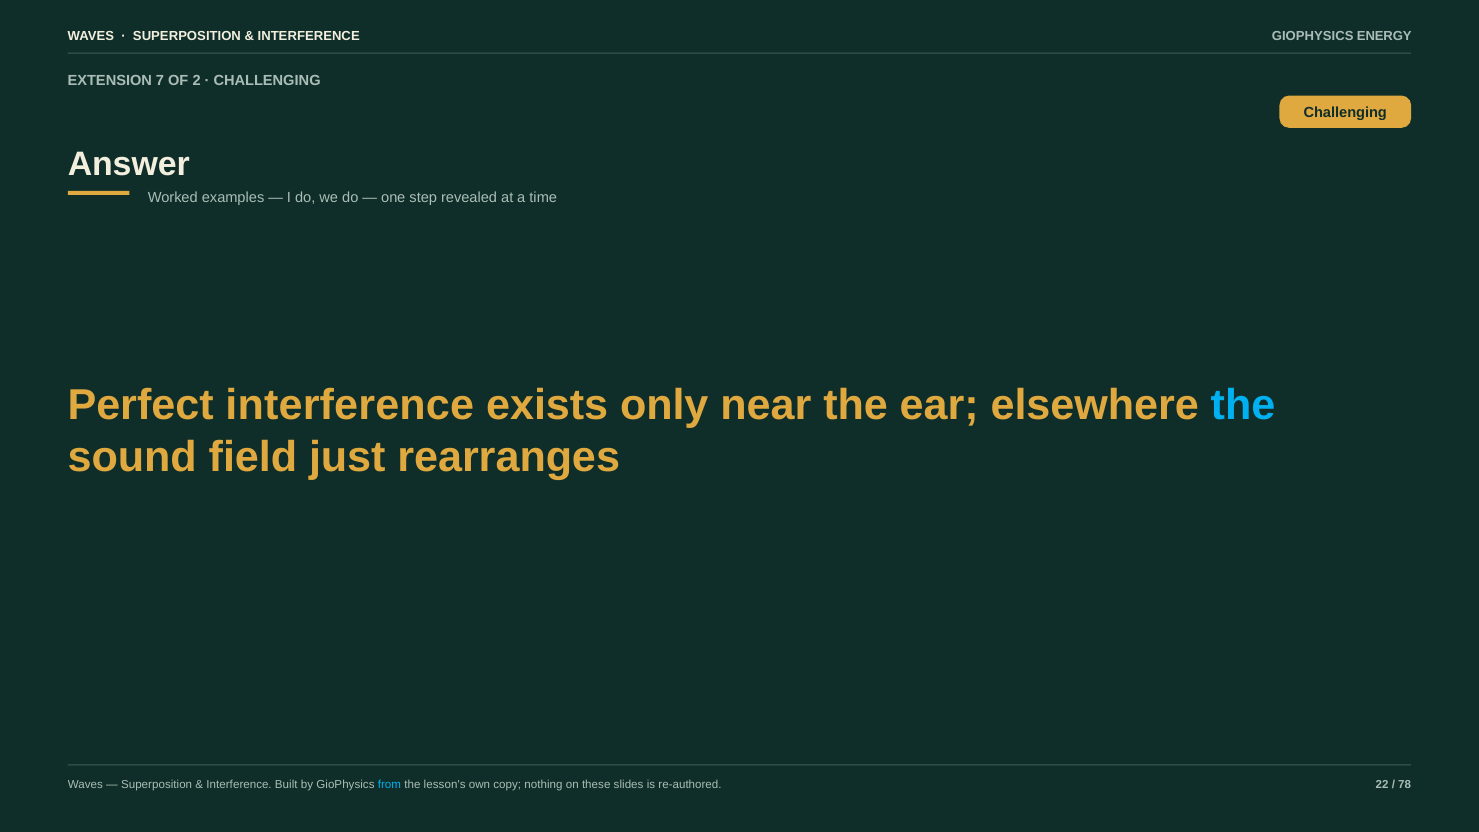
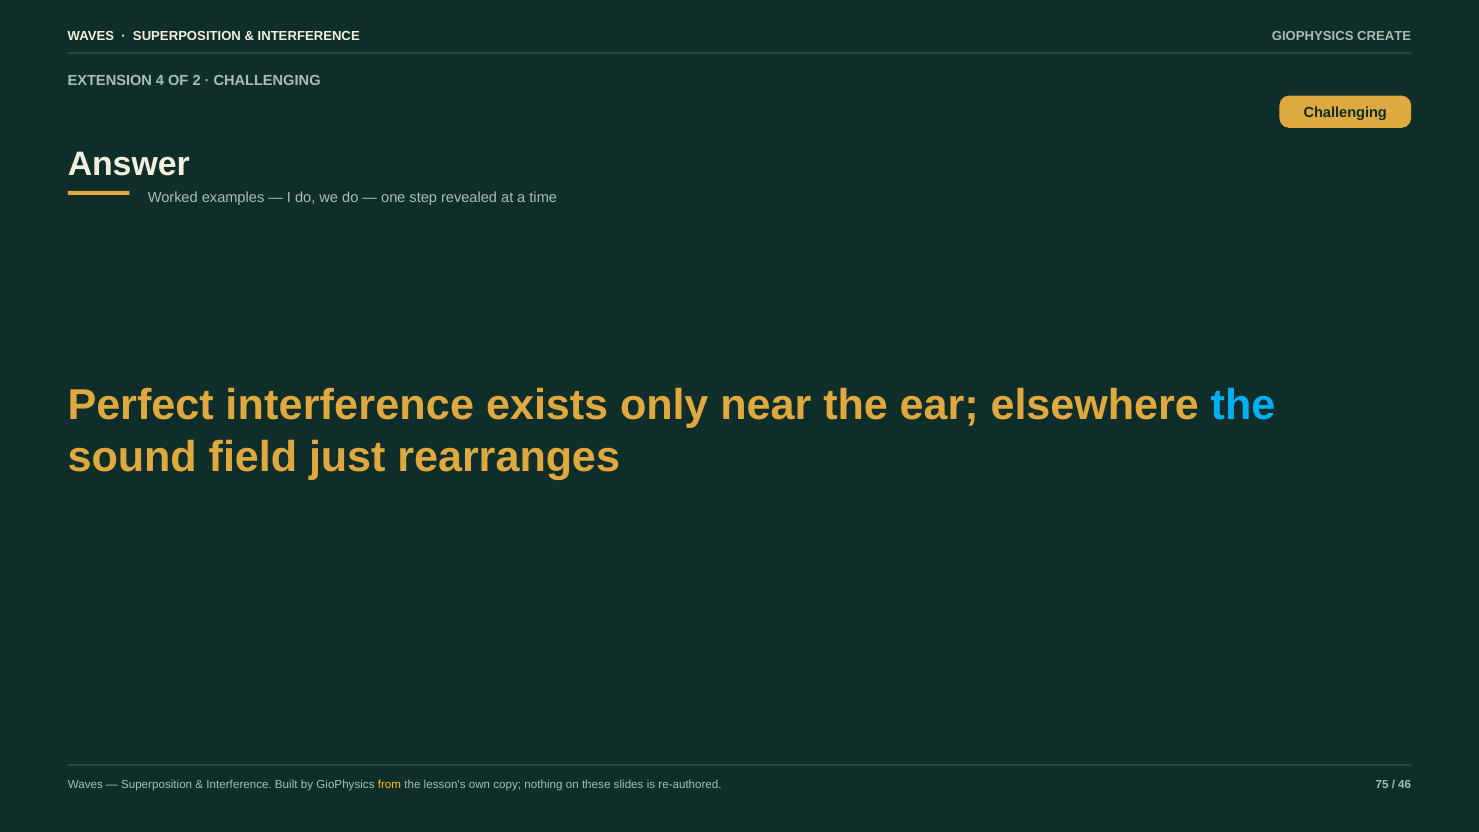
ENERGY: ENERGY -> CREATE
7: 7 -> 4
from colour: light blue -> yellow
22: 22 -> 75
78: 78 -> 46
